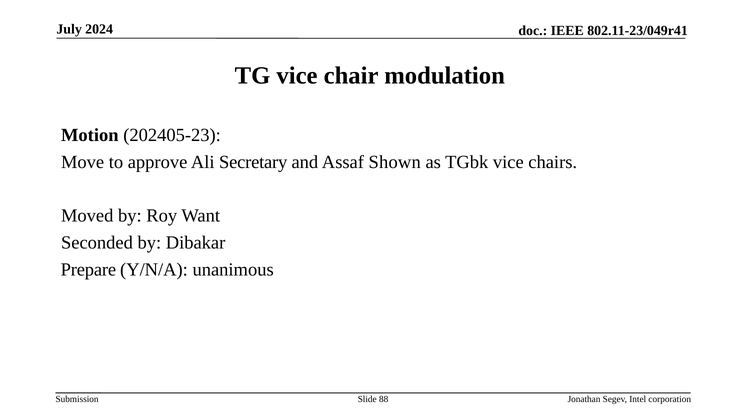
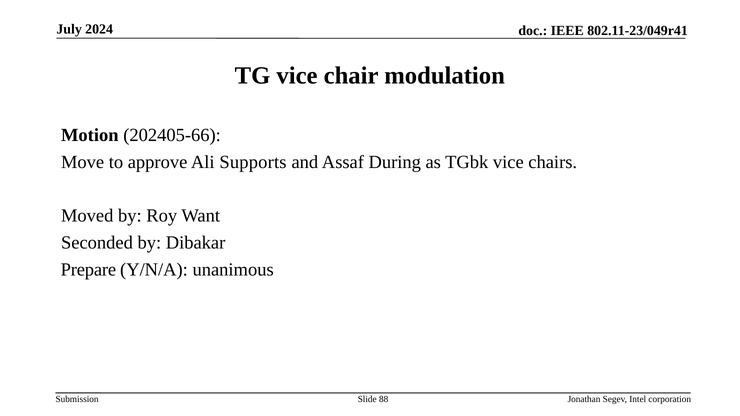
202405-23: 202405-23 -> 202405-66
Secretary: Secretary -> Supports
Shown: Shown -> During
